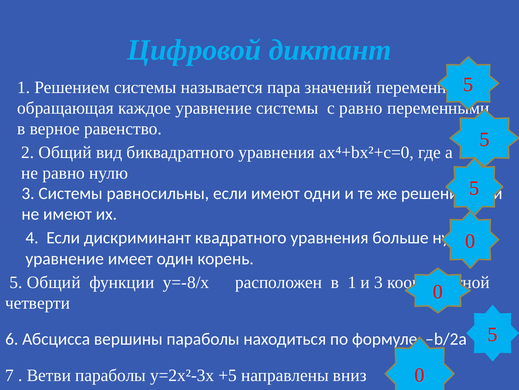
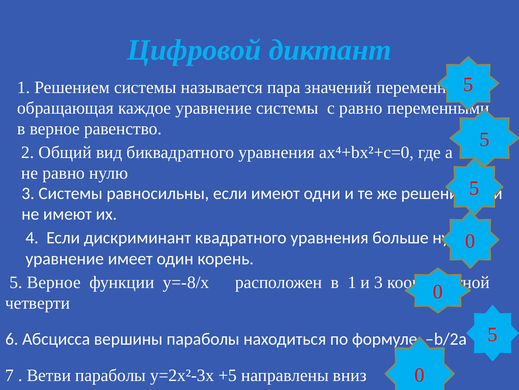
5 Общий: Общий -> Верное
